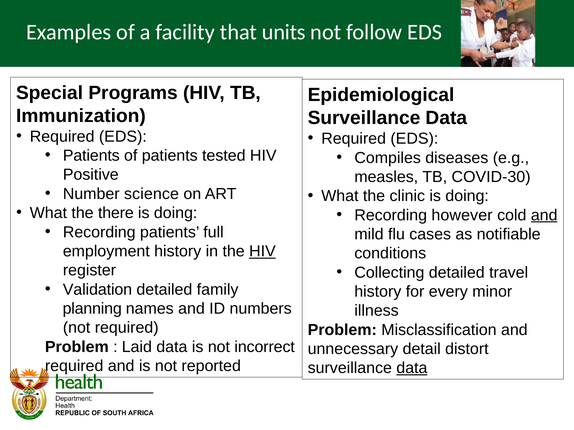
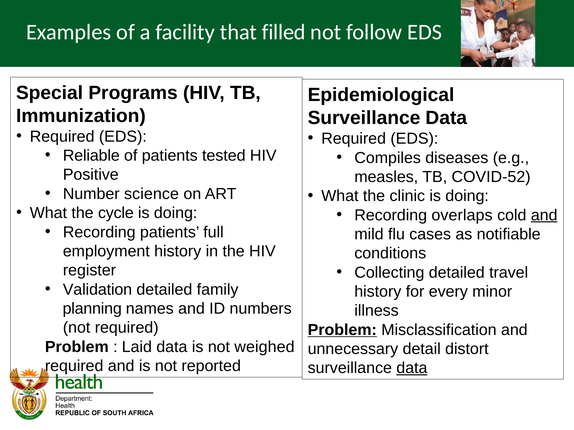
units: units -> filled
Patients at (91, 156): Patients -> Reliable
COVID-30: COVID-30 -> COVID-52
there: there -> cycle
however: however -> overlaps
HIV at (262, 251) underline: present -> none
Problem at (342, 330) underline: none -> present
incorrect: incorrect -> weighed
